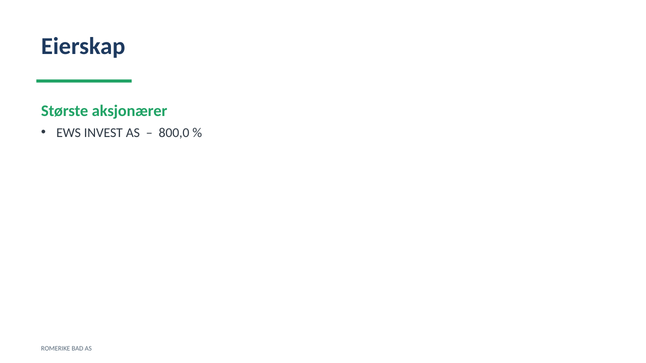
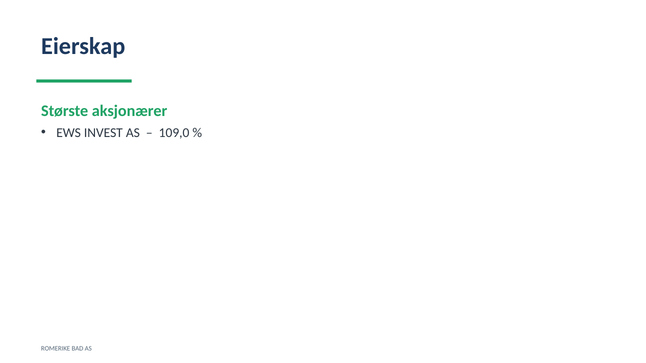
800,0: 800,0 -> 109,0
